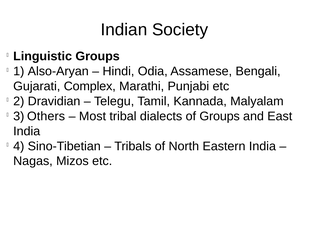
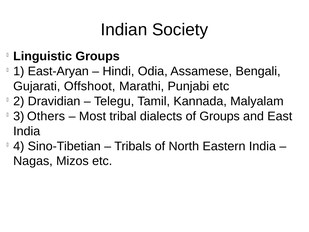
Also-Aryan: Also-Aryan -> East-Aryan
Complex: Complex -> Offshoot
